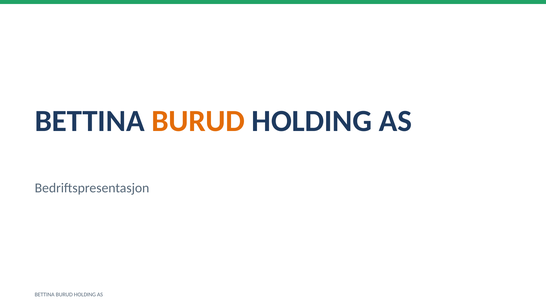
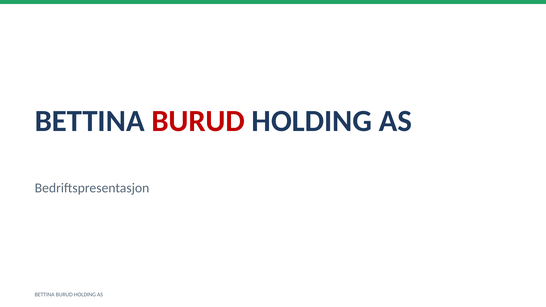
BURUD at (198, 121) colour: orange -> red
